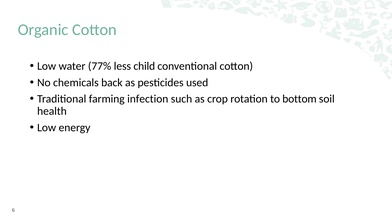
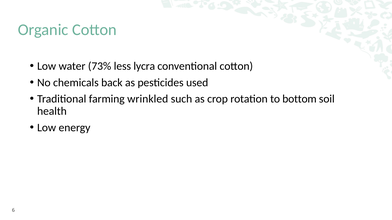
77%: 77% -> 73%
child: child -> lycra
infection: infection -> wrinkled
